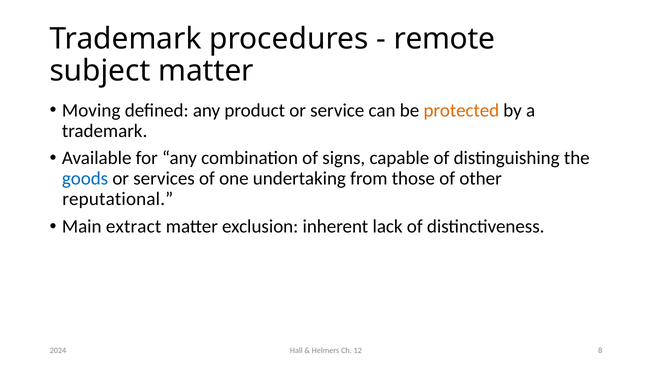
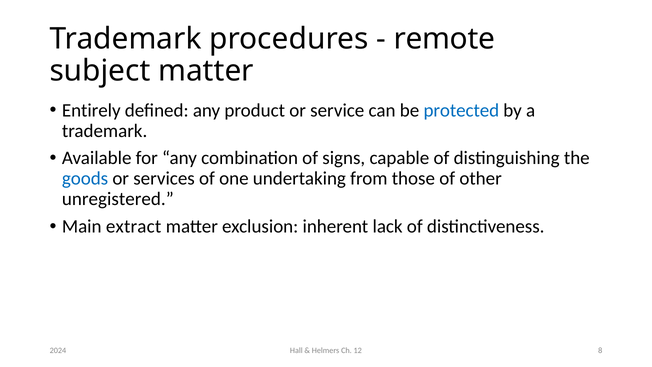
Moving: Moving -> Entirely
protected colour: orange -> blue
reputational: reputational -> unregistered
